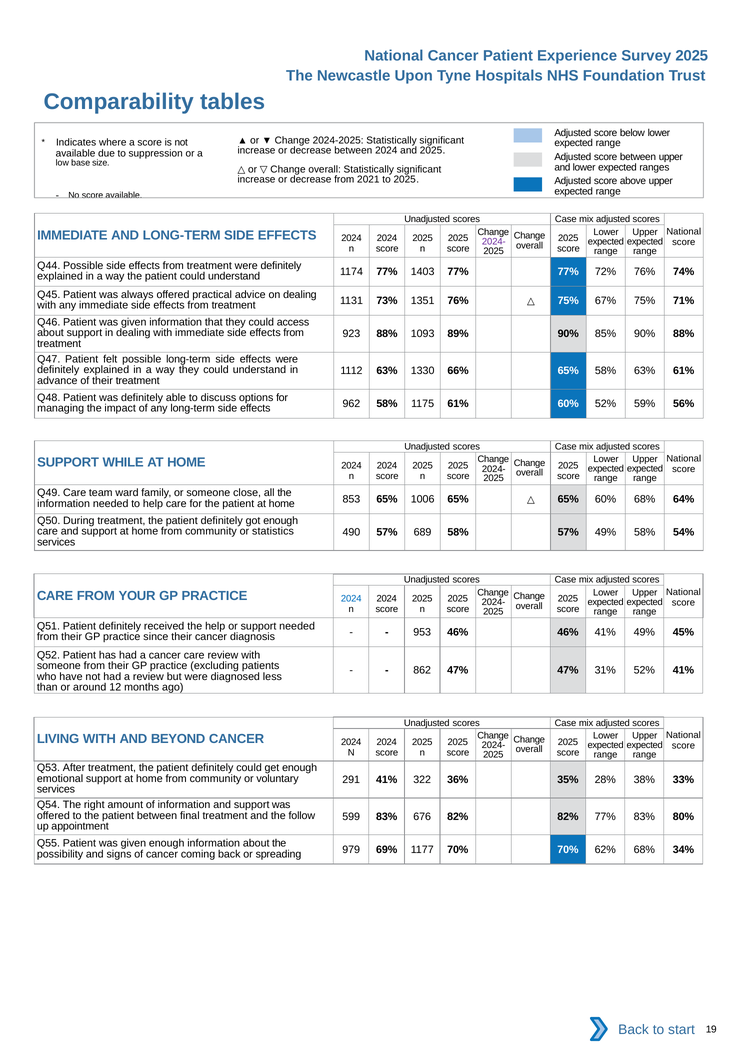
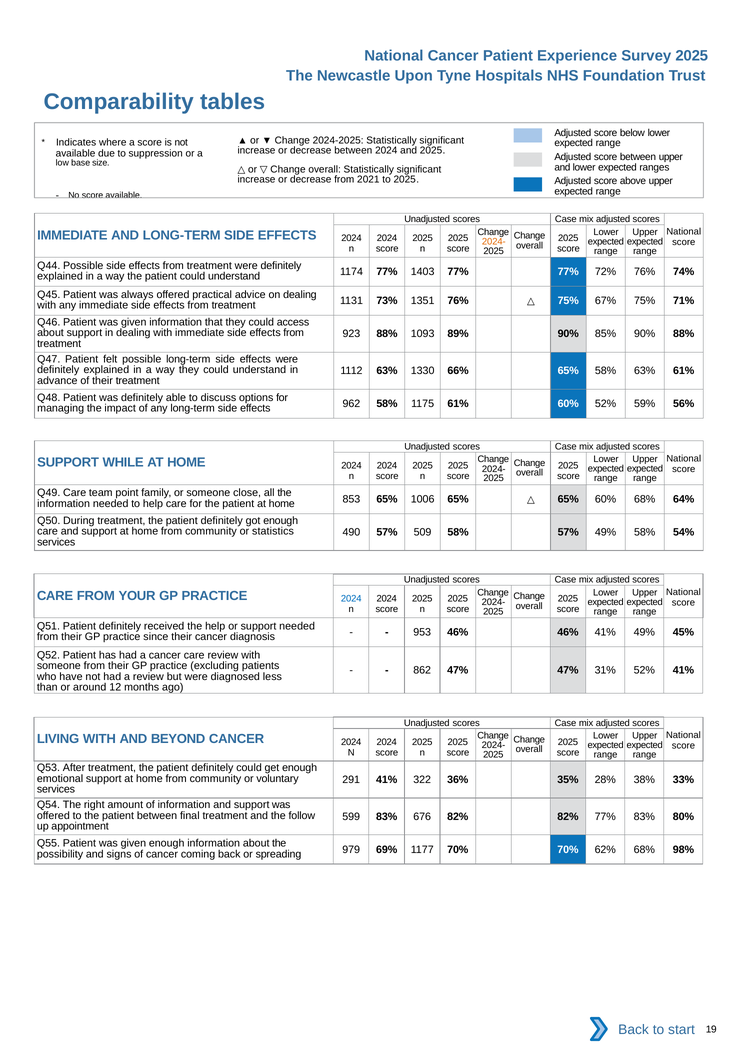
2024- at (494, 241) colour: purple -> orange
ward: ward -> point
689: 689 -> 509
34%: 34% -> 98%
